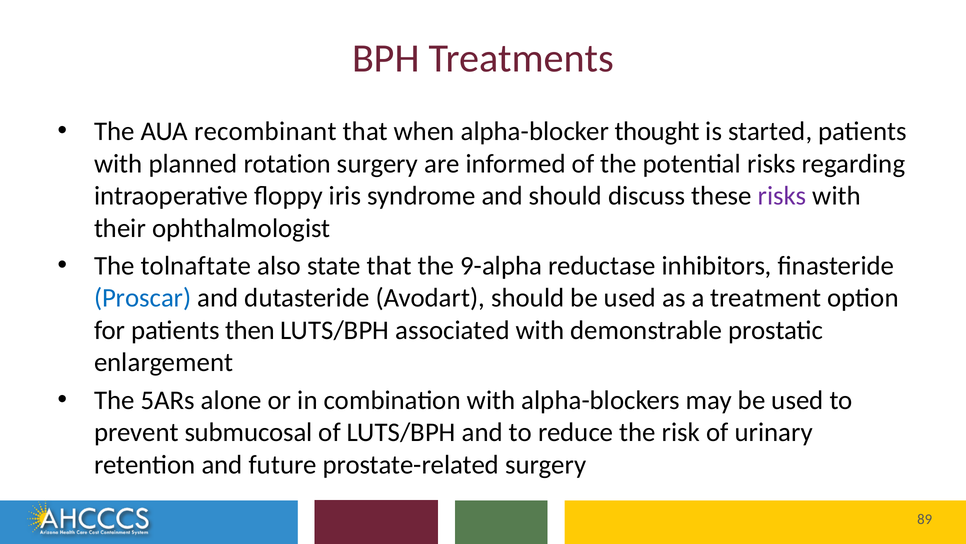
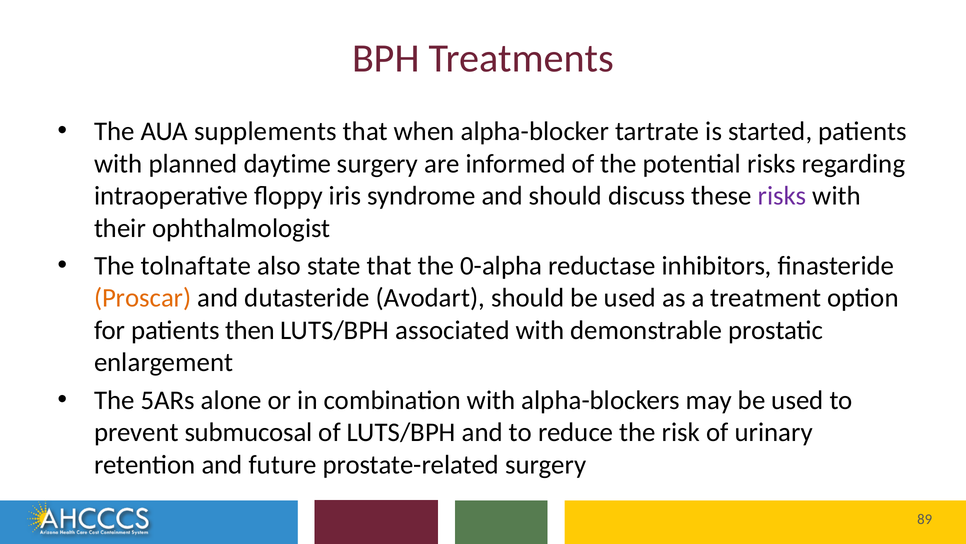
recombinant: recombinant -> supplements
thought: thought -> tartrate
rotation: rotation -> daytime
9-alpha: 9-alpha -> 0-alpha
Proscar colour: blue -> orange
